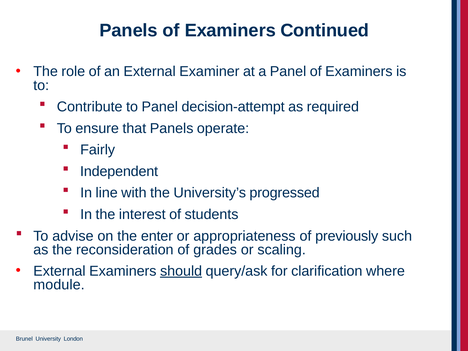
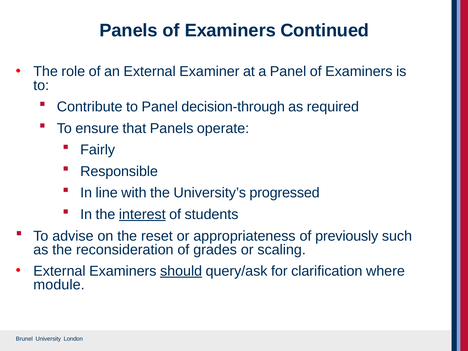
decision-attempt: decision-attempt -> decision-through
Independent: Independent -> Responsible
interest underline: none -> present
enter: enter -> reset
